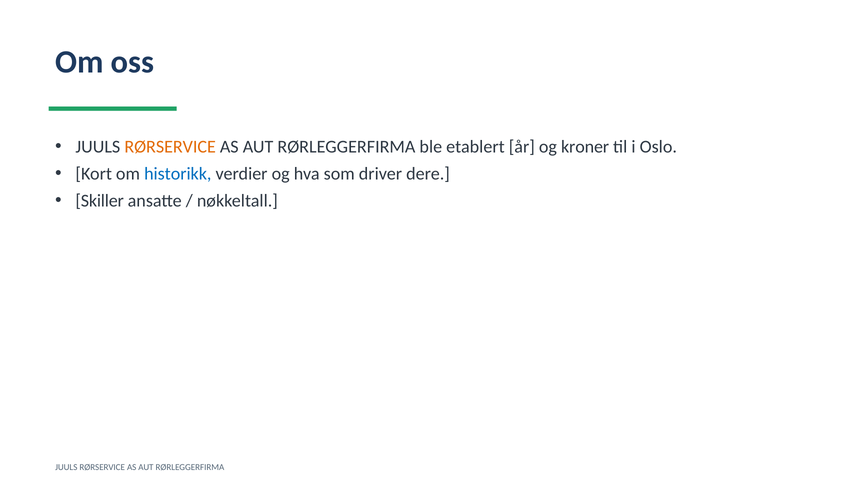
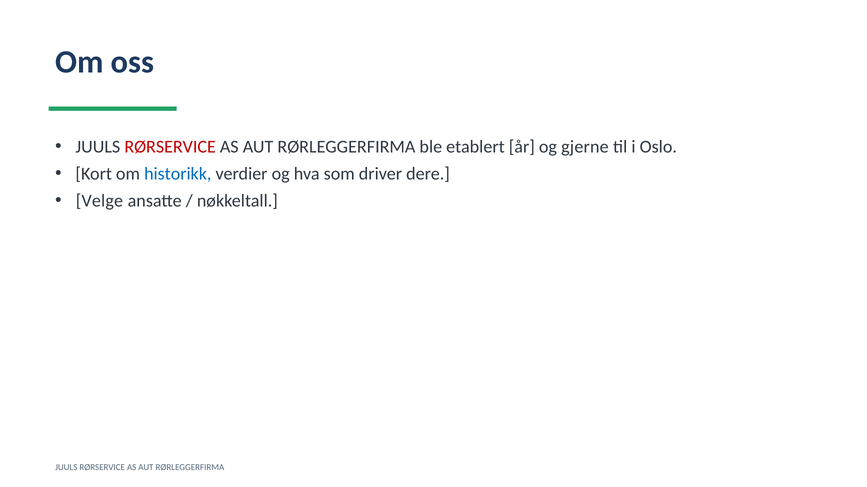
RØRSERVICE at (170, 147) colour: orange -> red
kroner: kroner -> gjerne
Skiller: Skiller -> Velge
